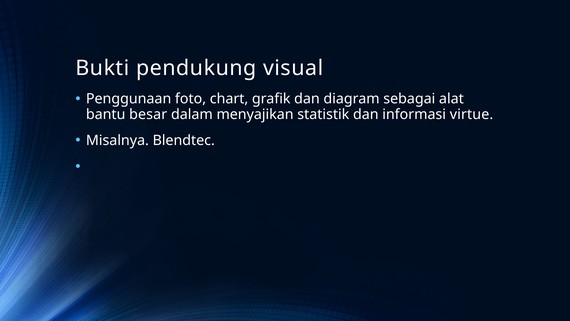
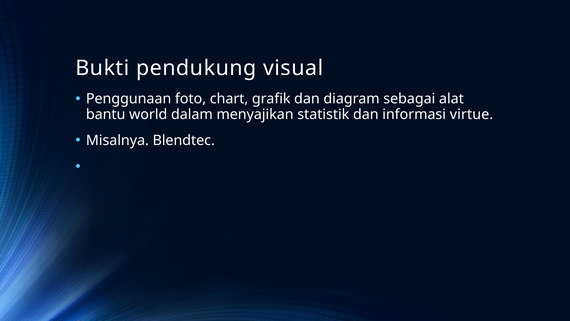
besar: besar -> world
